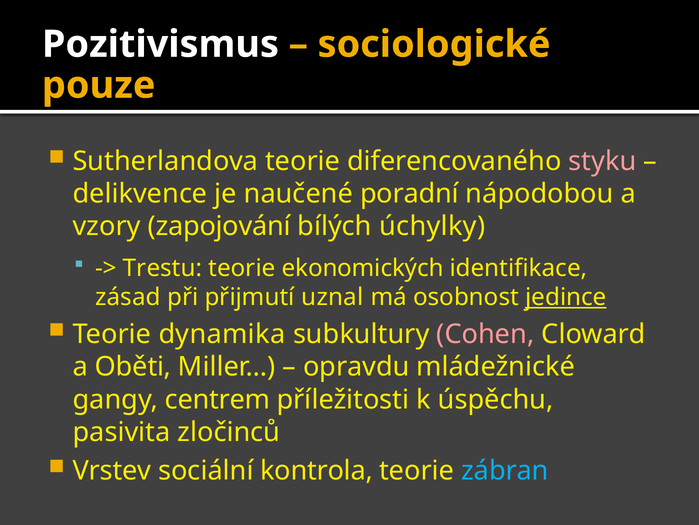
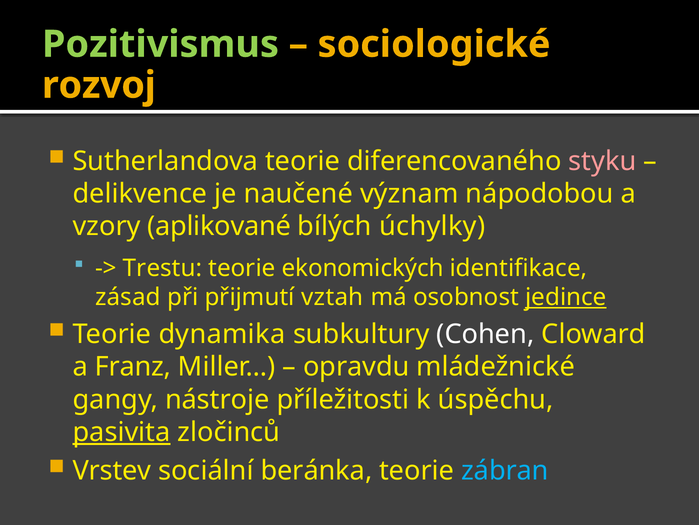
Pozitivismus colour: white -> light green
pouze: pouze -> rozvoj
poradní: poradní -> význam
zapojování: zapojování -> aplikované
uznal: uznal -> vztah
Cohen colour: pink -> white
Oběti: Oběti -> Franz
centrem: centrem -> nástroje
pasivita underline: none -> present
kontrola: kontrola -> beránka
